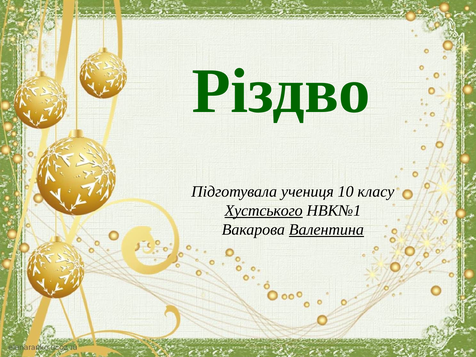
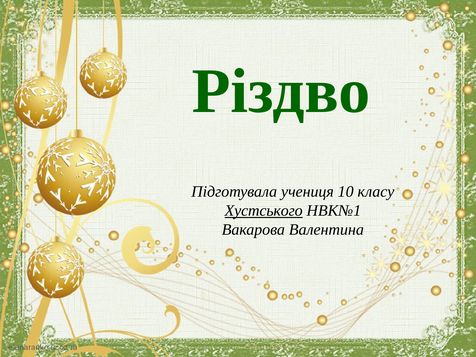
Валентина underline: present -> none
